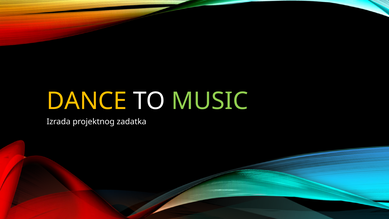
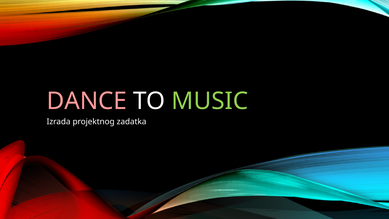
DANCE colour: yellow -> pink
